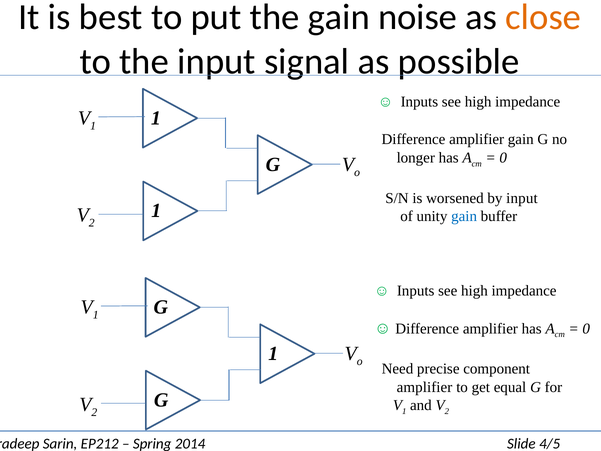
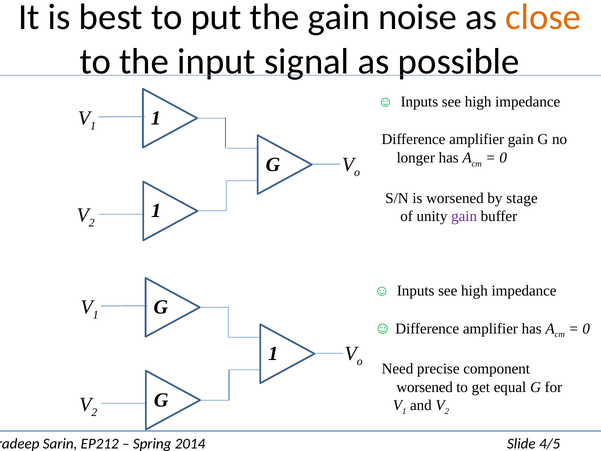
by input: input -> stage
gain at (464, 216) colour: blue -> purple
amplifier at (425, 387): amplifier -> worsened
